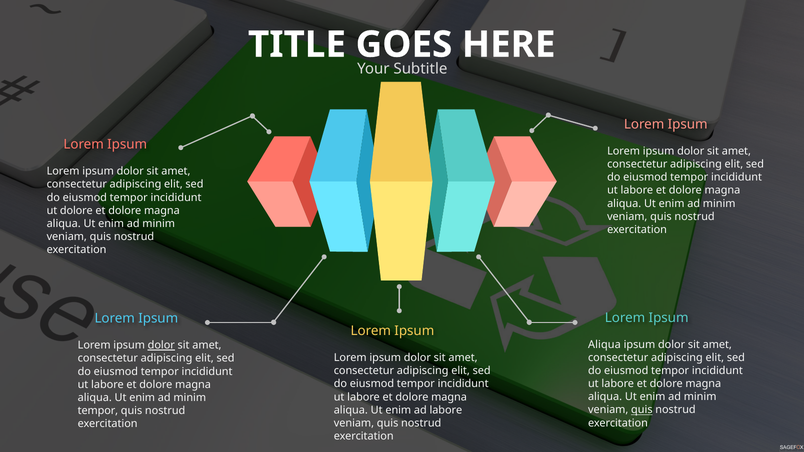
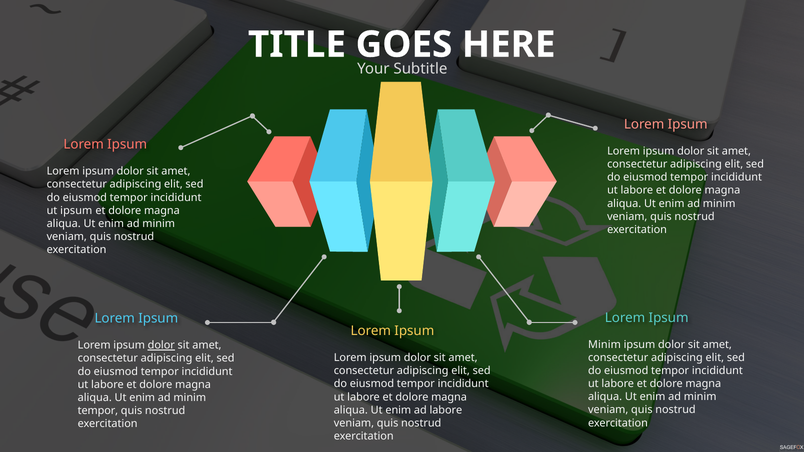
ut dolore: dolore -> ipsum
Aliqua at (604, 345): Aliqua -> Minim
quis at (642, 410) underline: present -> none
